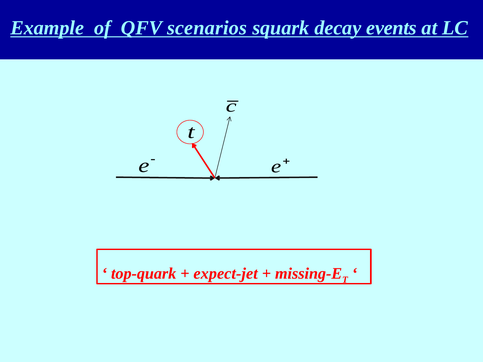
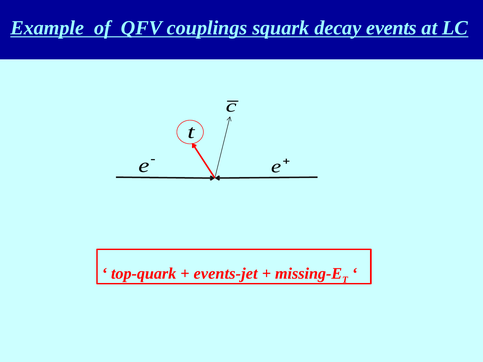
scenarios: scenarios -> couplings
expect-jet: expect-jet -> events-jet
